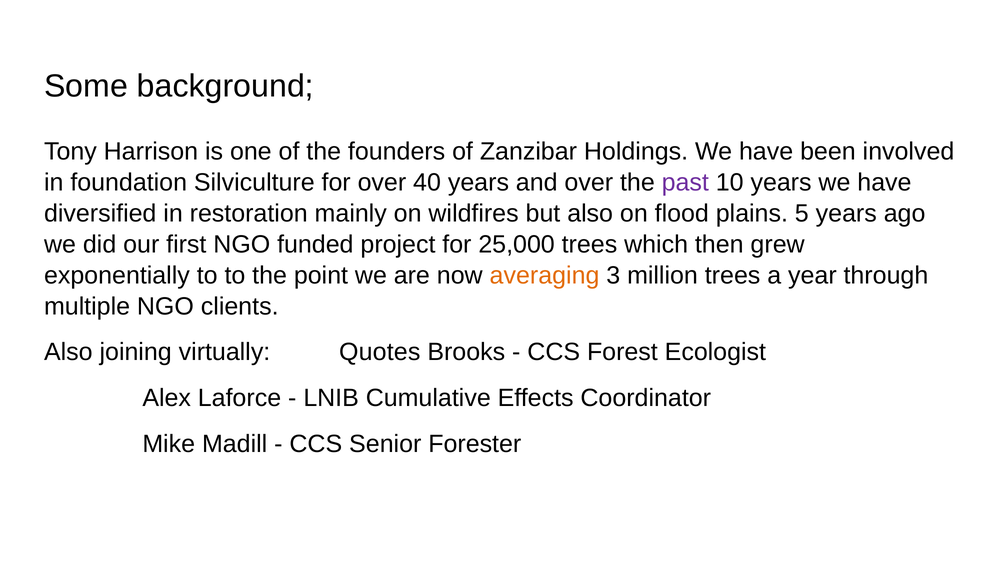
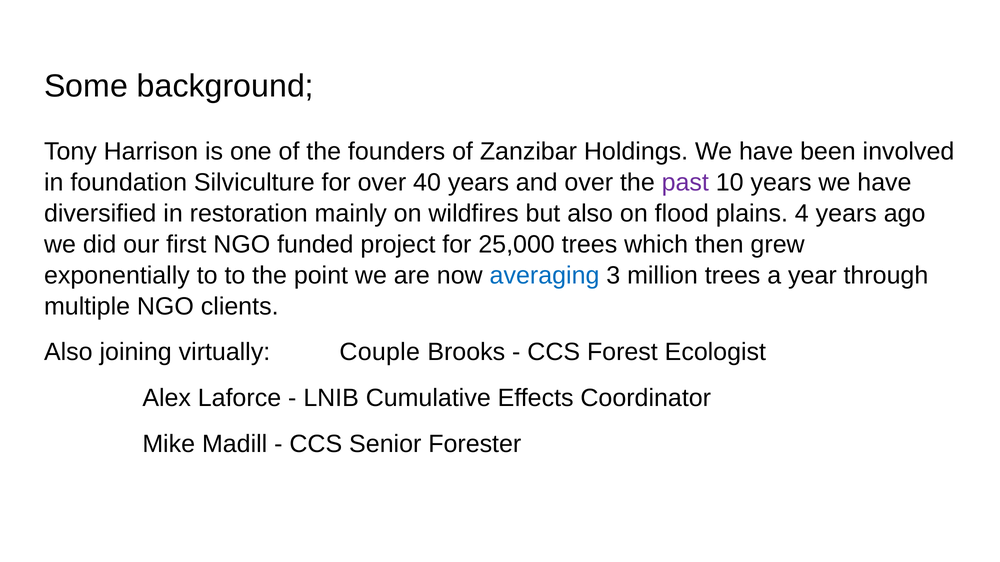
5: 5 -> 4
averaging colour: orange -> blue
Quotes: Quotes -> Couple
